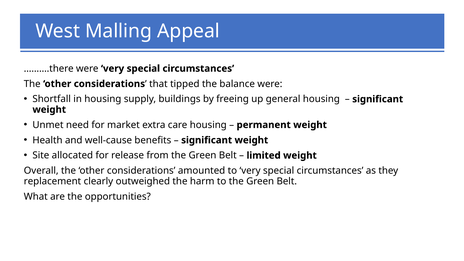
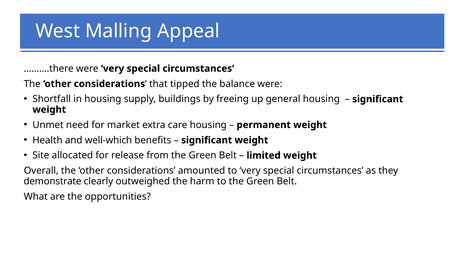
well-cause: well-cause -> well-which
replacement: replacement -> demonstrate
